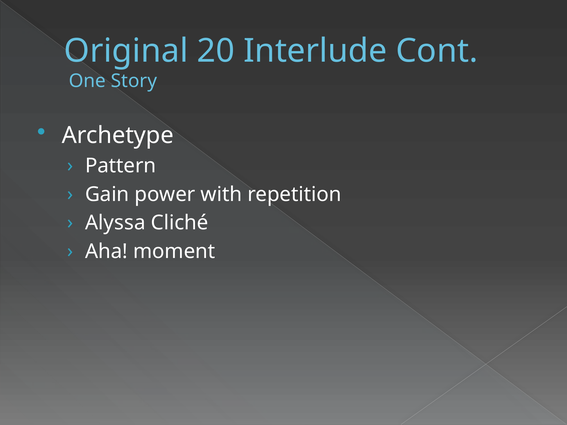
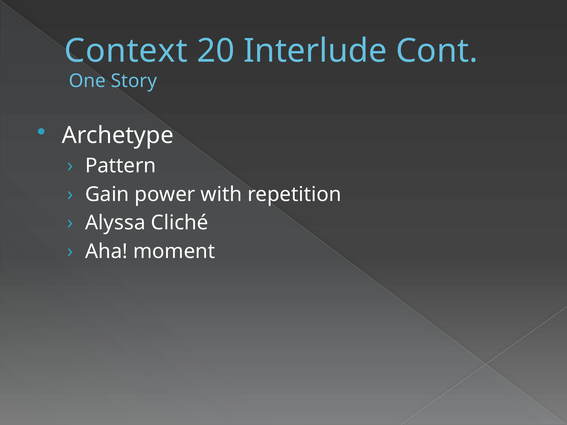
Original: Original -> Context
